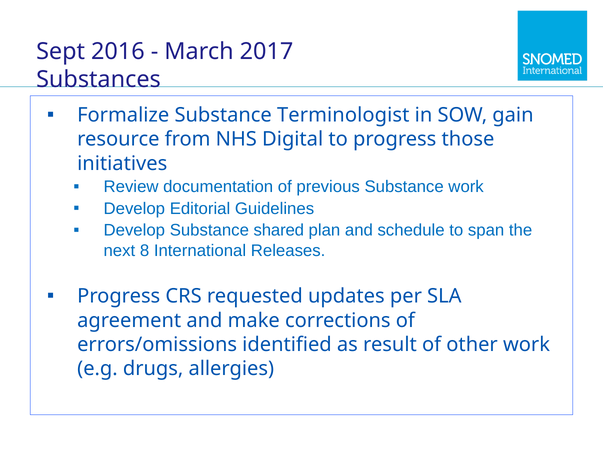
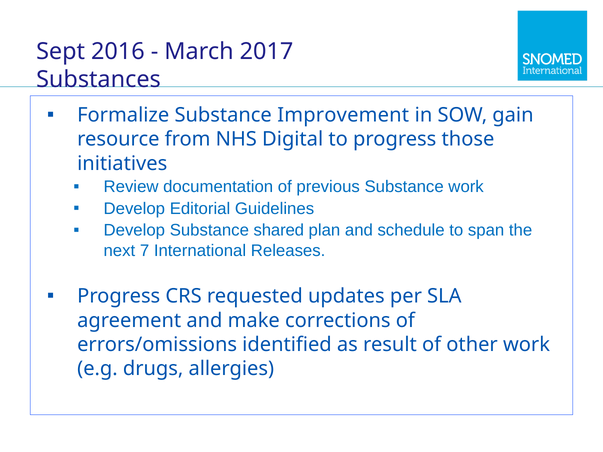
Terminologist: Terminologist -> Improvement
8: 8 -> 7
